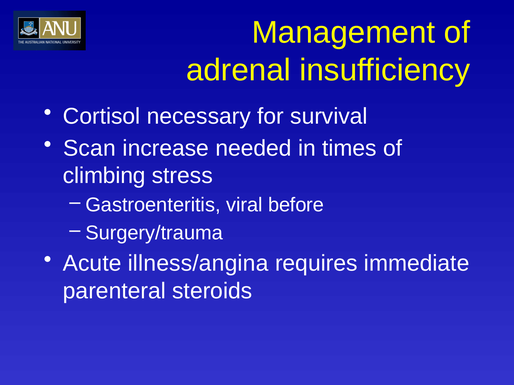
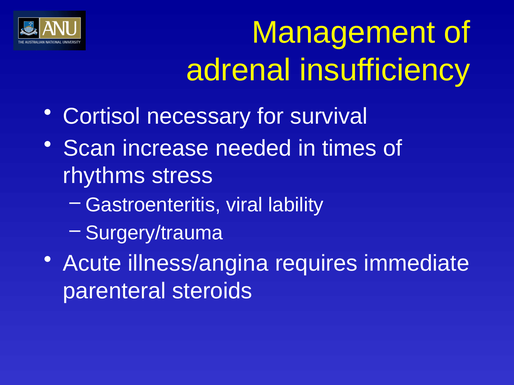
climbing: climbing -> rhythms
before: before -> lability
